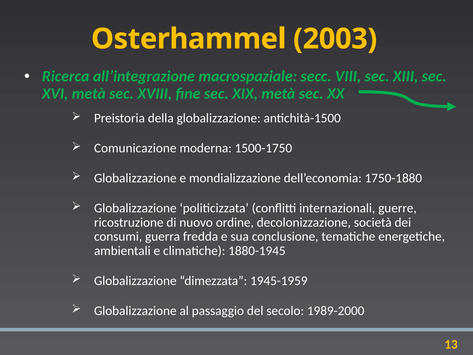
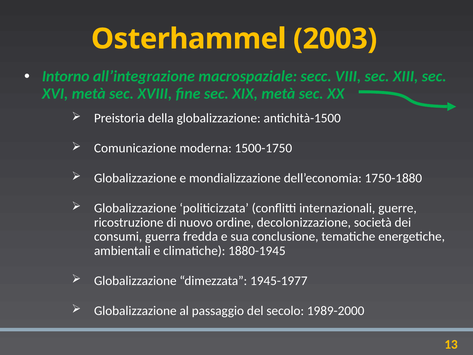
Ricerca: Ricerca -> Intorno
1945-1959: 1945-1959 -> 1945-1977
